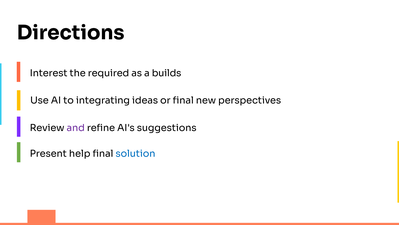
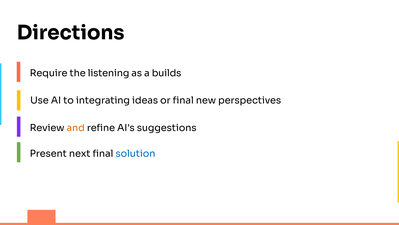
Interest: Interest -> Require
required: required -> listening
and colour: purple -> orange
help: help -> next
